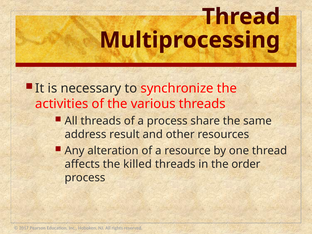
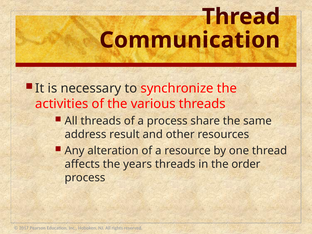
Multiprocessing: Multiprocessing -> Communication
killed: killed -> years
